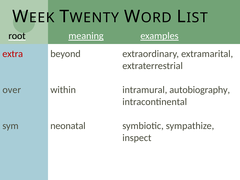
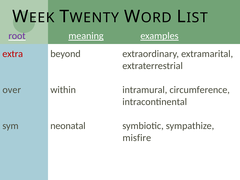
root colour: black -> purple
autobiography: autobiography -> circumference
inspect: inspect -> misfire
